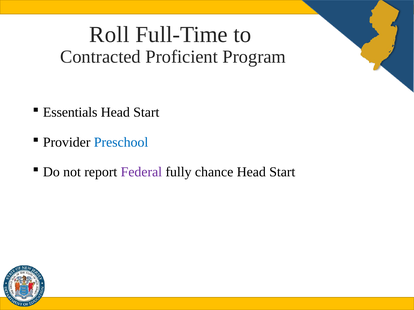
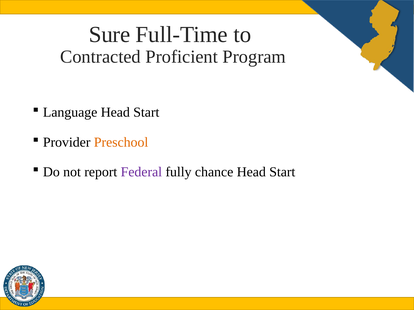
Roll: Roll -> Sure
Essentials: Essentials -> Language
Preschool colour: blue -> orange
